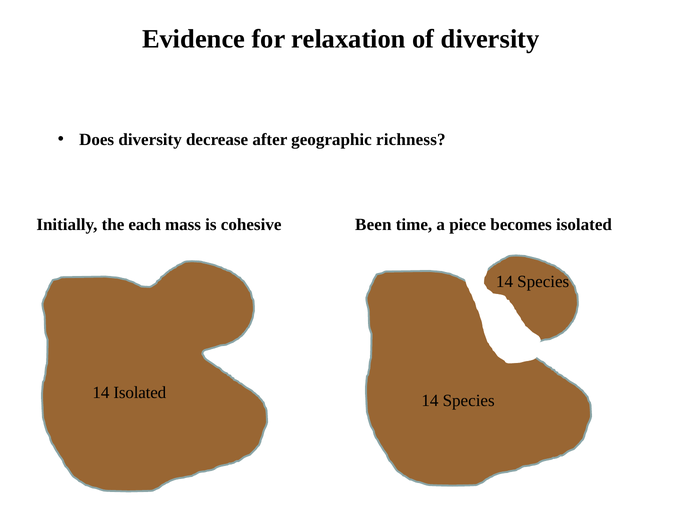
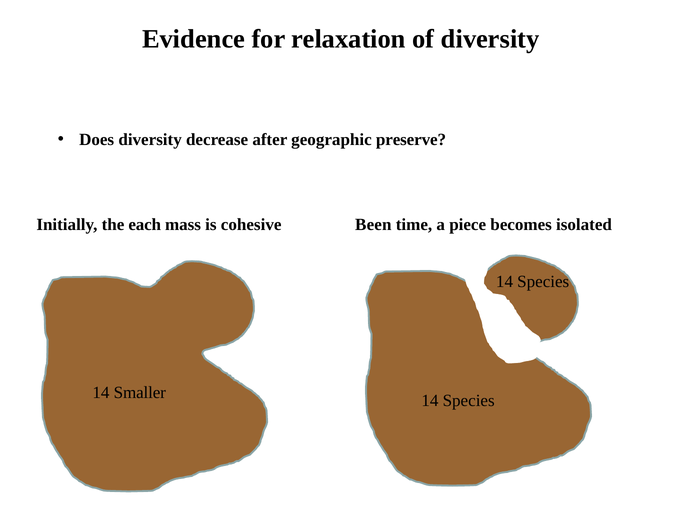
richness: richness -> preserve
14 Isolated: Isolated -> Smaller
